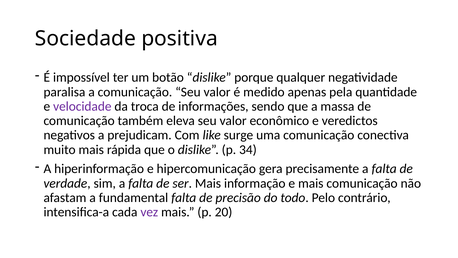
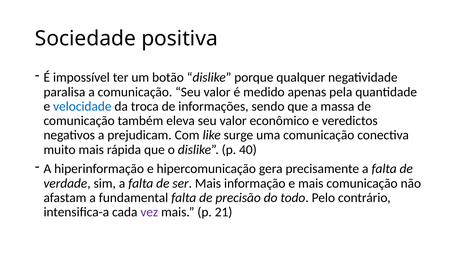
velocidade colour: purple -> blue
34: 34 -> 40
20: 20 -> 21
